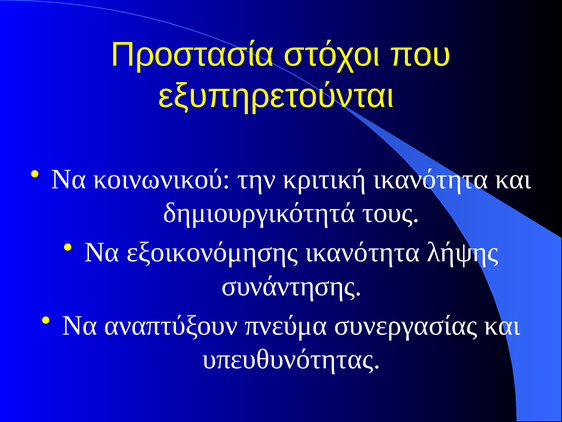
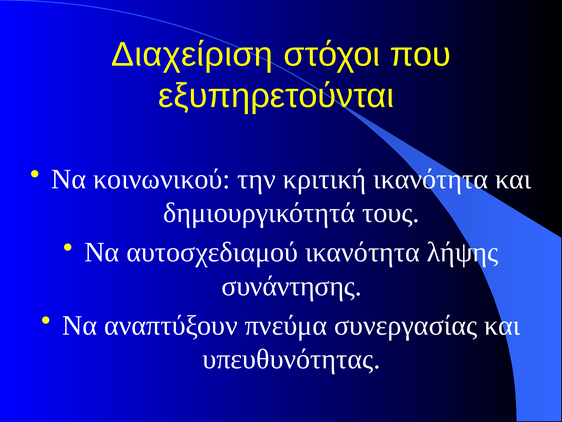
Προστασία: Προστασία -> Διαχείριση
εξοικονόμησης: εξοικονόμησης -> αυτοσχεδιαμού
